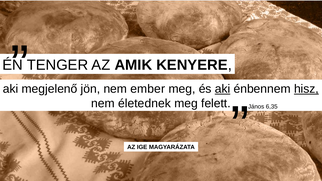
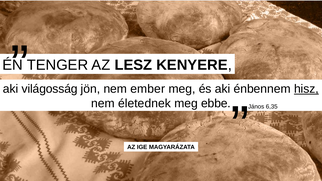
AMIK: AMIK -> LESZ
megjelenő: megjelenő -> világosság
aki at (223, 89) underline: present -> none
felett: felett -> ebbe
